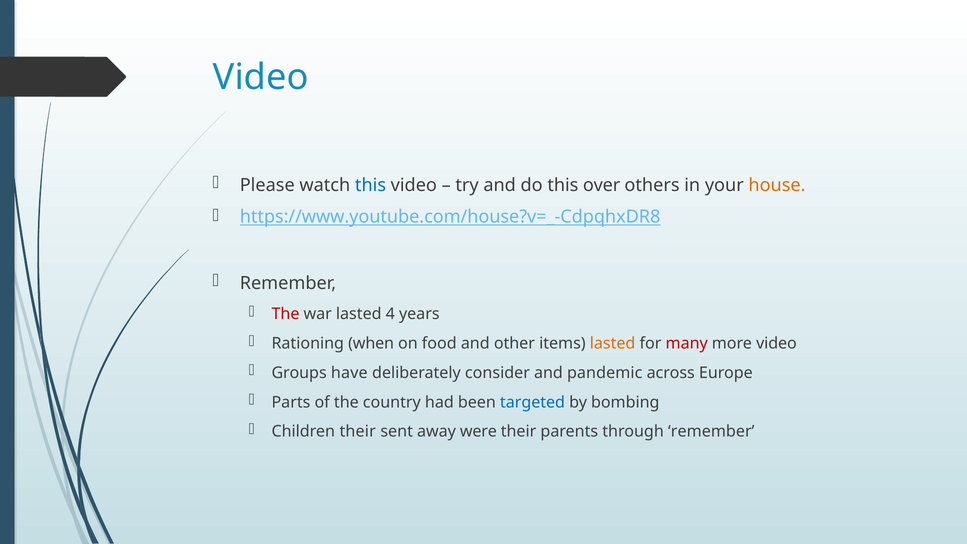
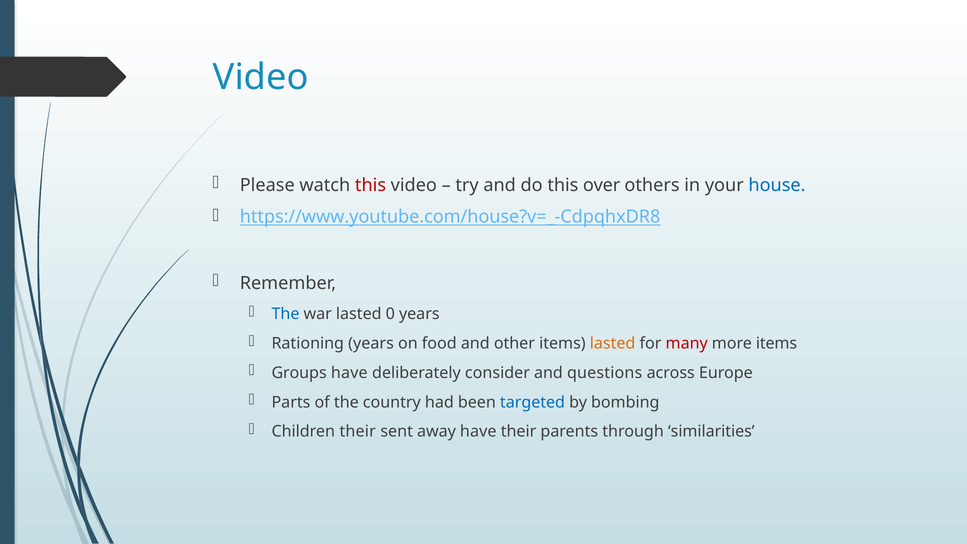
this at (371, 185) colour: blue -> red
house colour: orange -> blue
The at (285, 314) colour: red -> blue
4: 4 -> 0
Rationing when: when -> years
more video: video -> items
pandemic: pandemic -> questions
away were: were -> have
through remember: remember -> similarities
